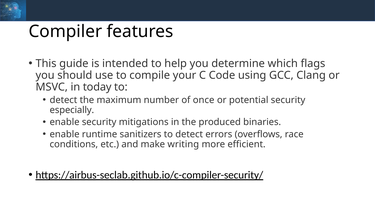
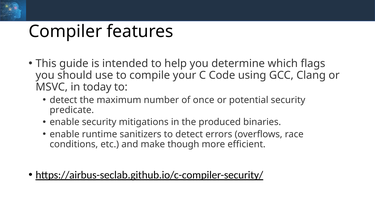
especially: especially -> predicate
writing: writing -> though
